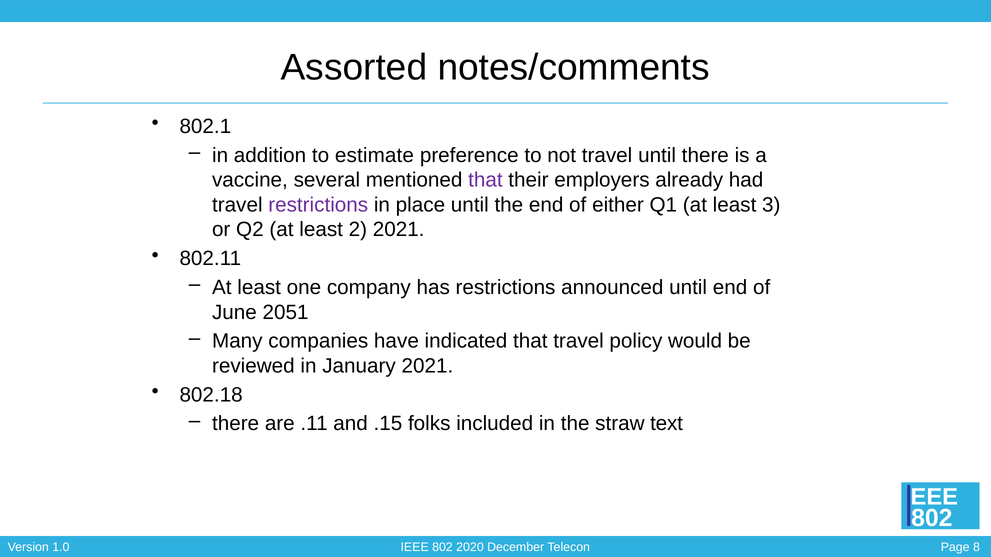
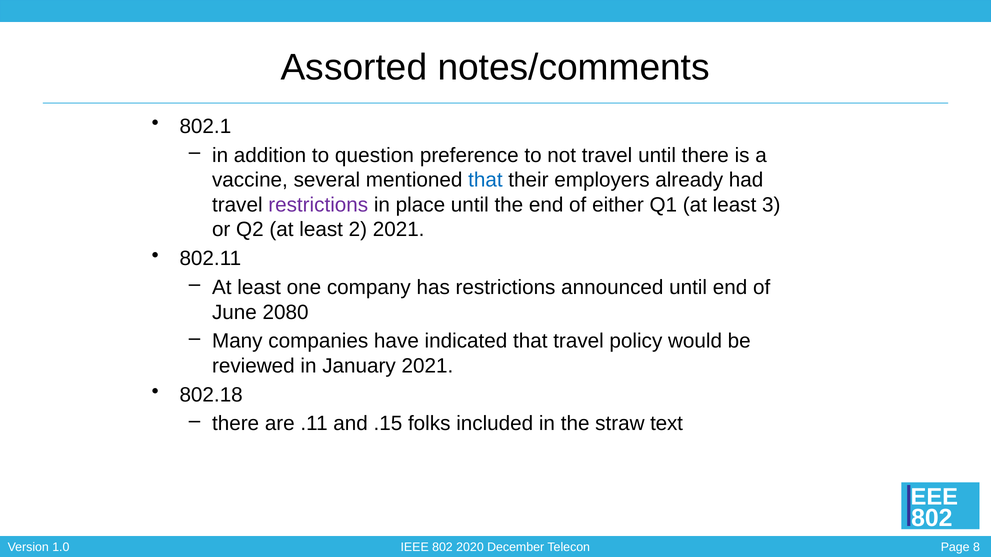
estimate: estimate -> question
that at (485, 180) colour: purple -> blue
2051: 2051 -> 2080
